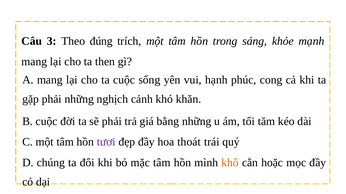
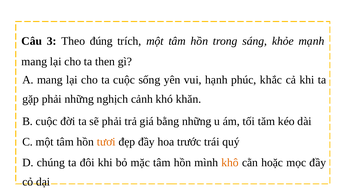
cong: cong -> khắc
tươi colour: purple -> orange
thoát: thoát -> trước
